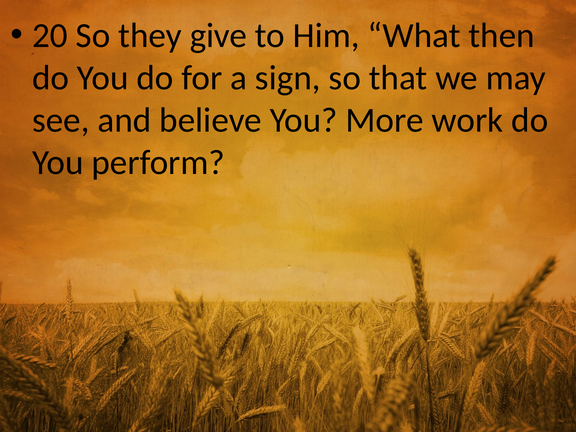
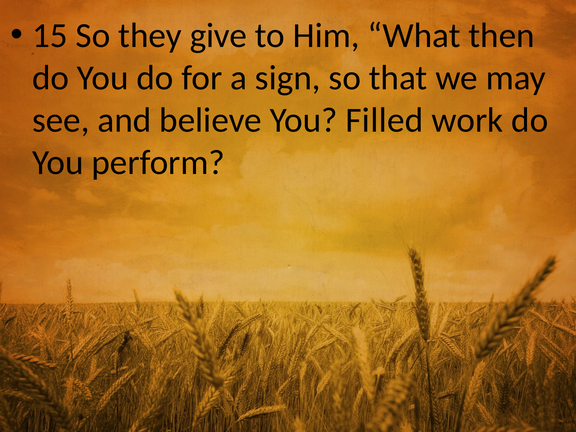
20: 20 -> 15
More: More -> Filled
